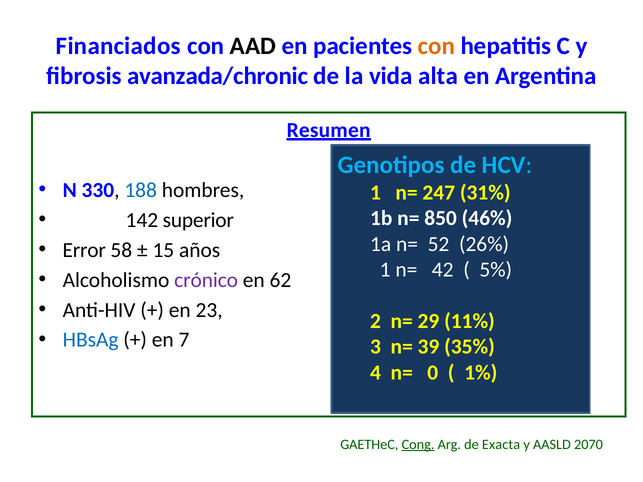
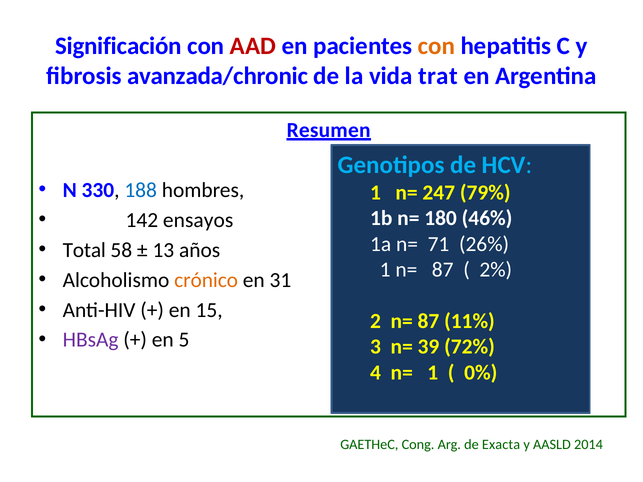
Financiados: Financiados -> Significación
AAD colour: black -> red
alta: alta -> trat
31%: 31% -> 79%
superior: superior -> ensayos
850: 850 -> 180
52: 52 -> 71
Error: Error -> Total
15: 15 -> 13
1 n= 42: 42 -> 87
5%: 5% -> 2%
crónico colour: purple -> orange
62: 62 -> 31
23: 23 -> 15
2 n= 29: 29 -> 87
HBsAg colour: blue -> purple
7: 7 -> 5
35%: 35% -> 72%
n= 0: 0 -> 1
1%: 1% -> 0%
Cong underline: present -> none
2070: 2070 -> 2014
